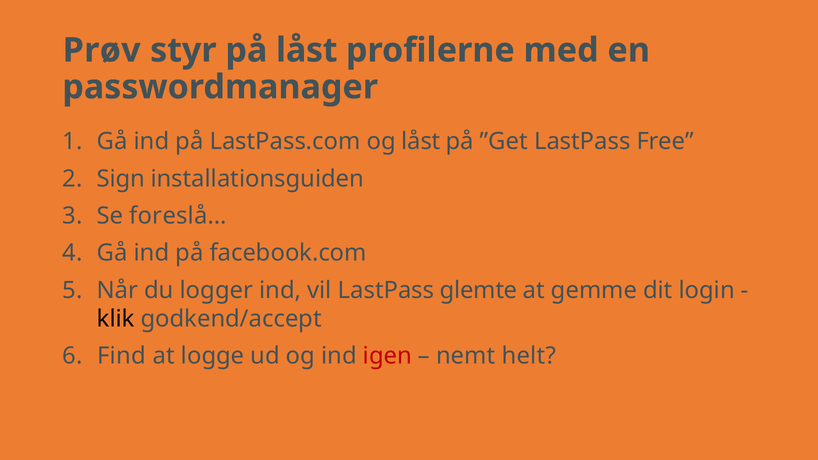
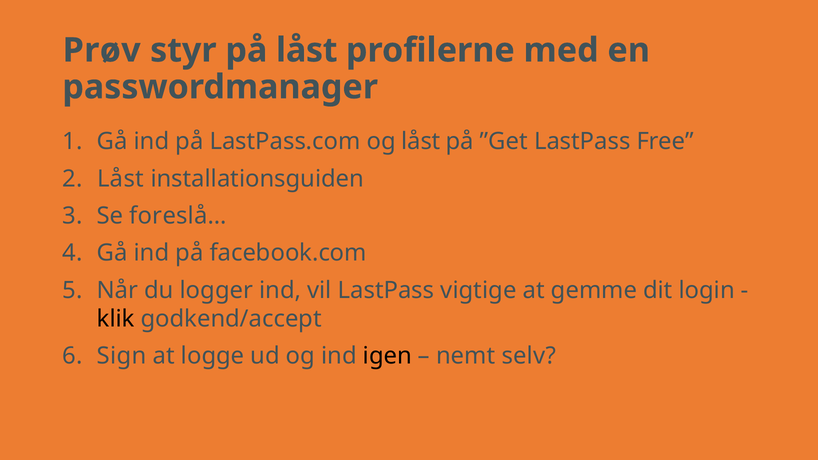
Sign at (121, 179): Sign -> Låst
glemte: glemte -> vigtige
Find: Find -> Sign
igen colour: red -> black
helt: helt -> selv
